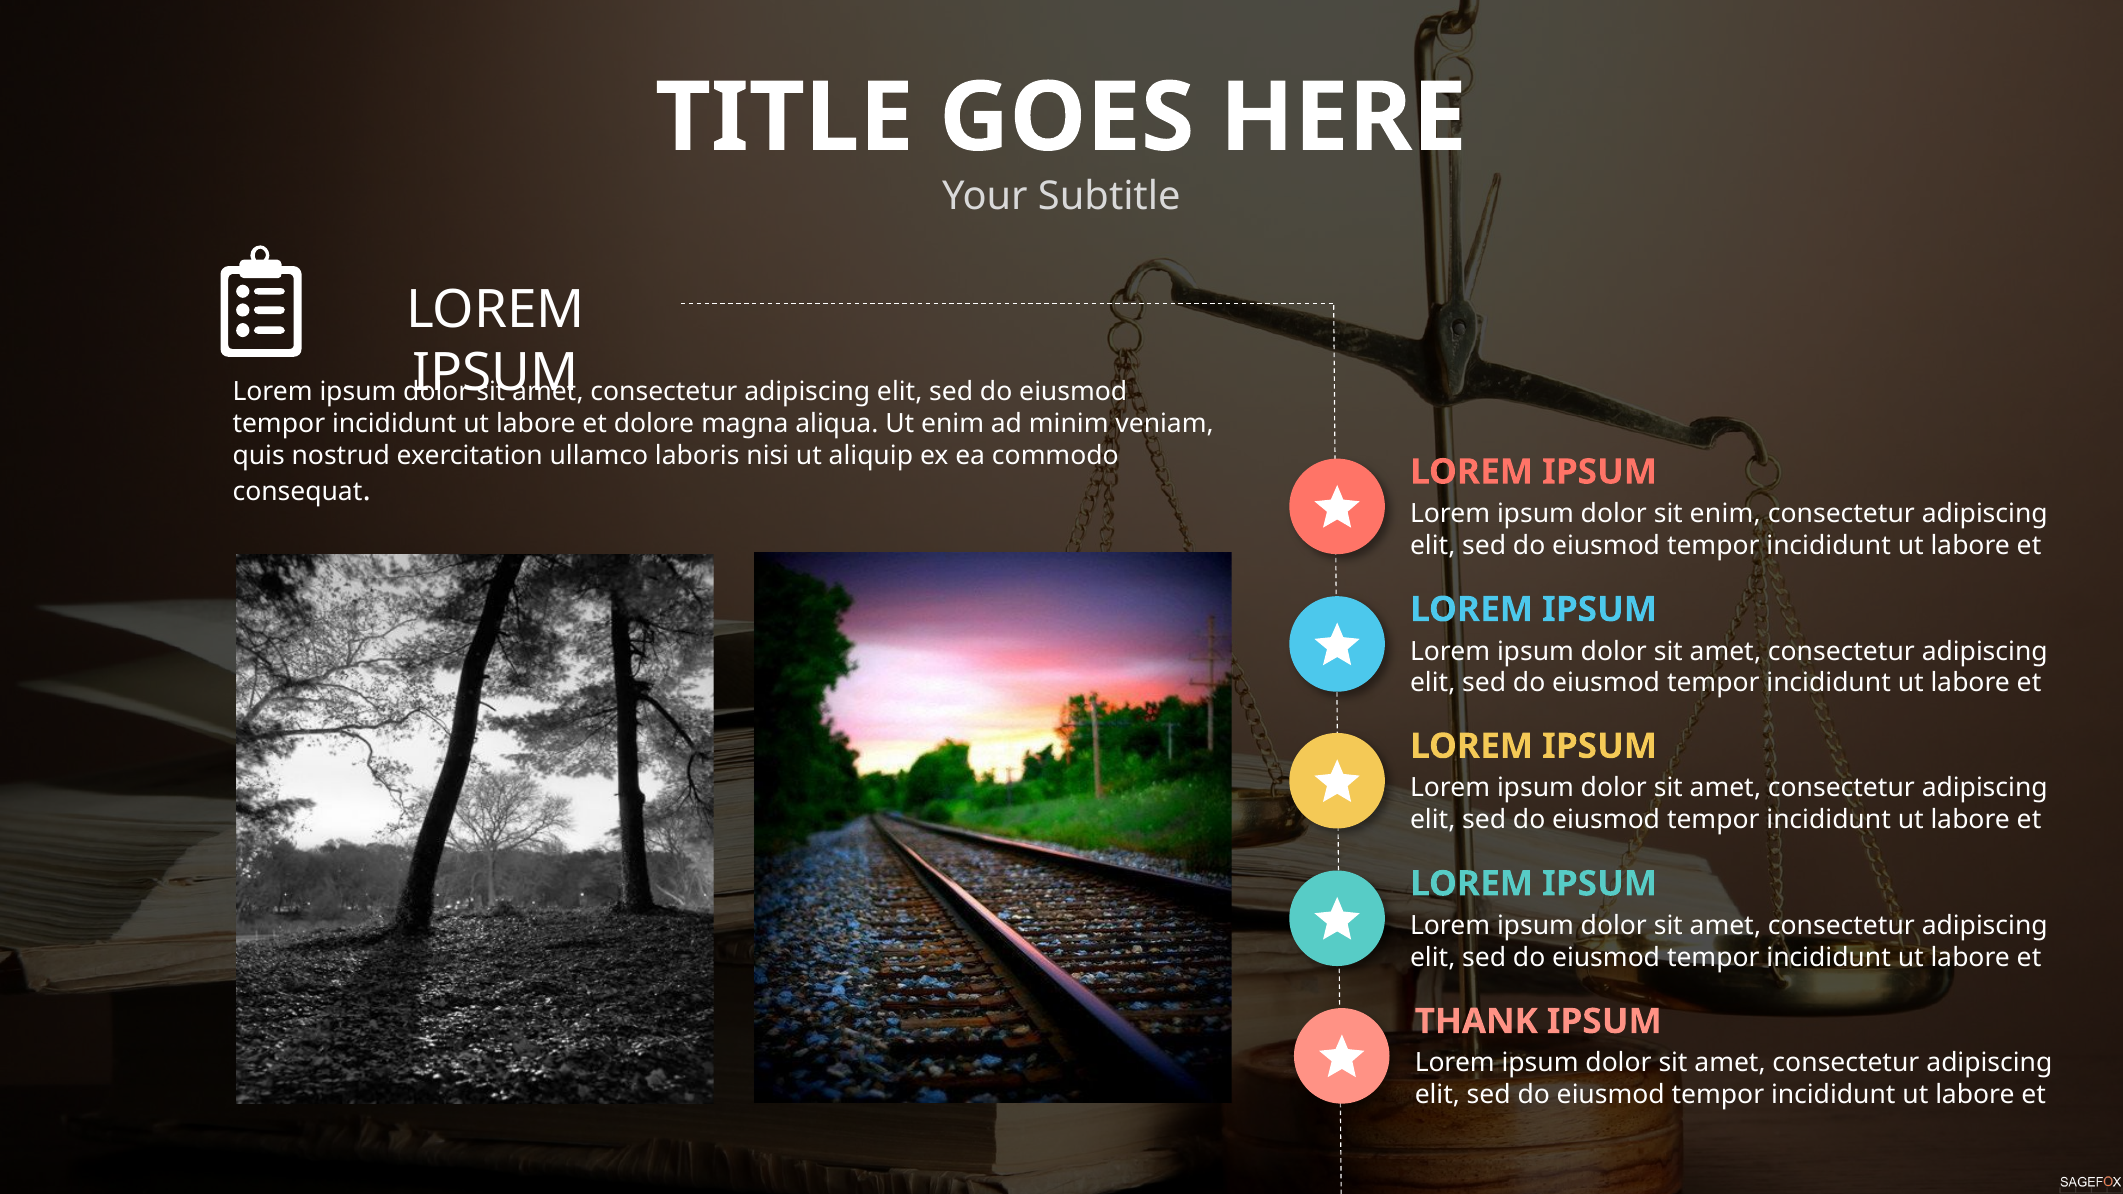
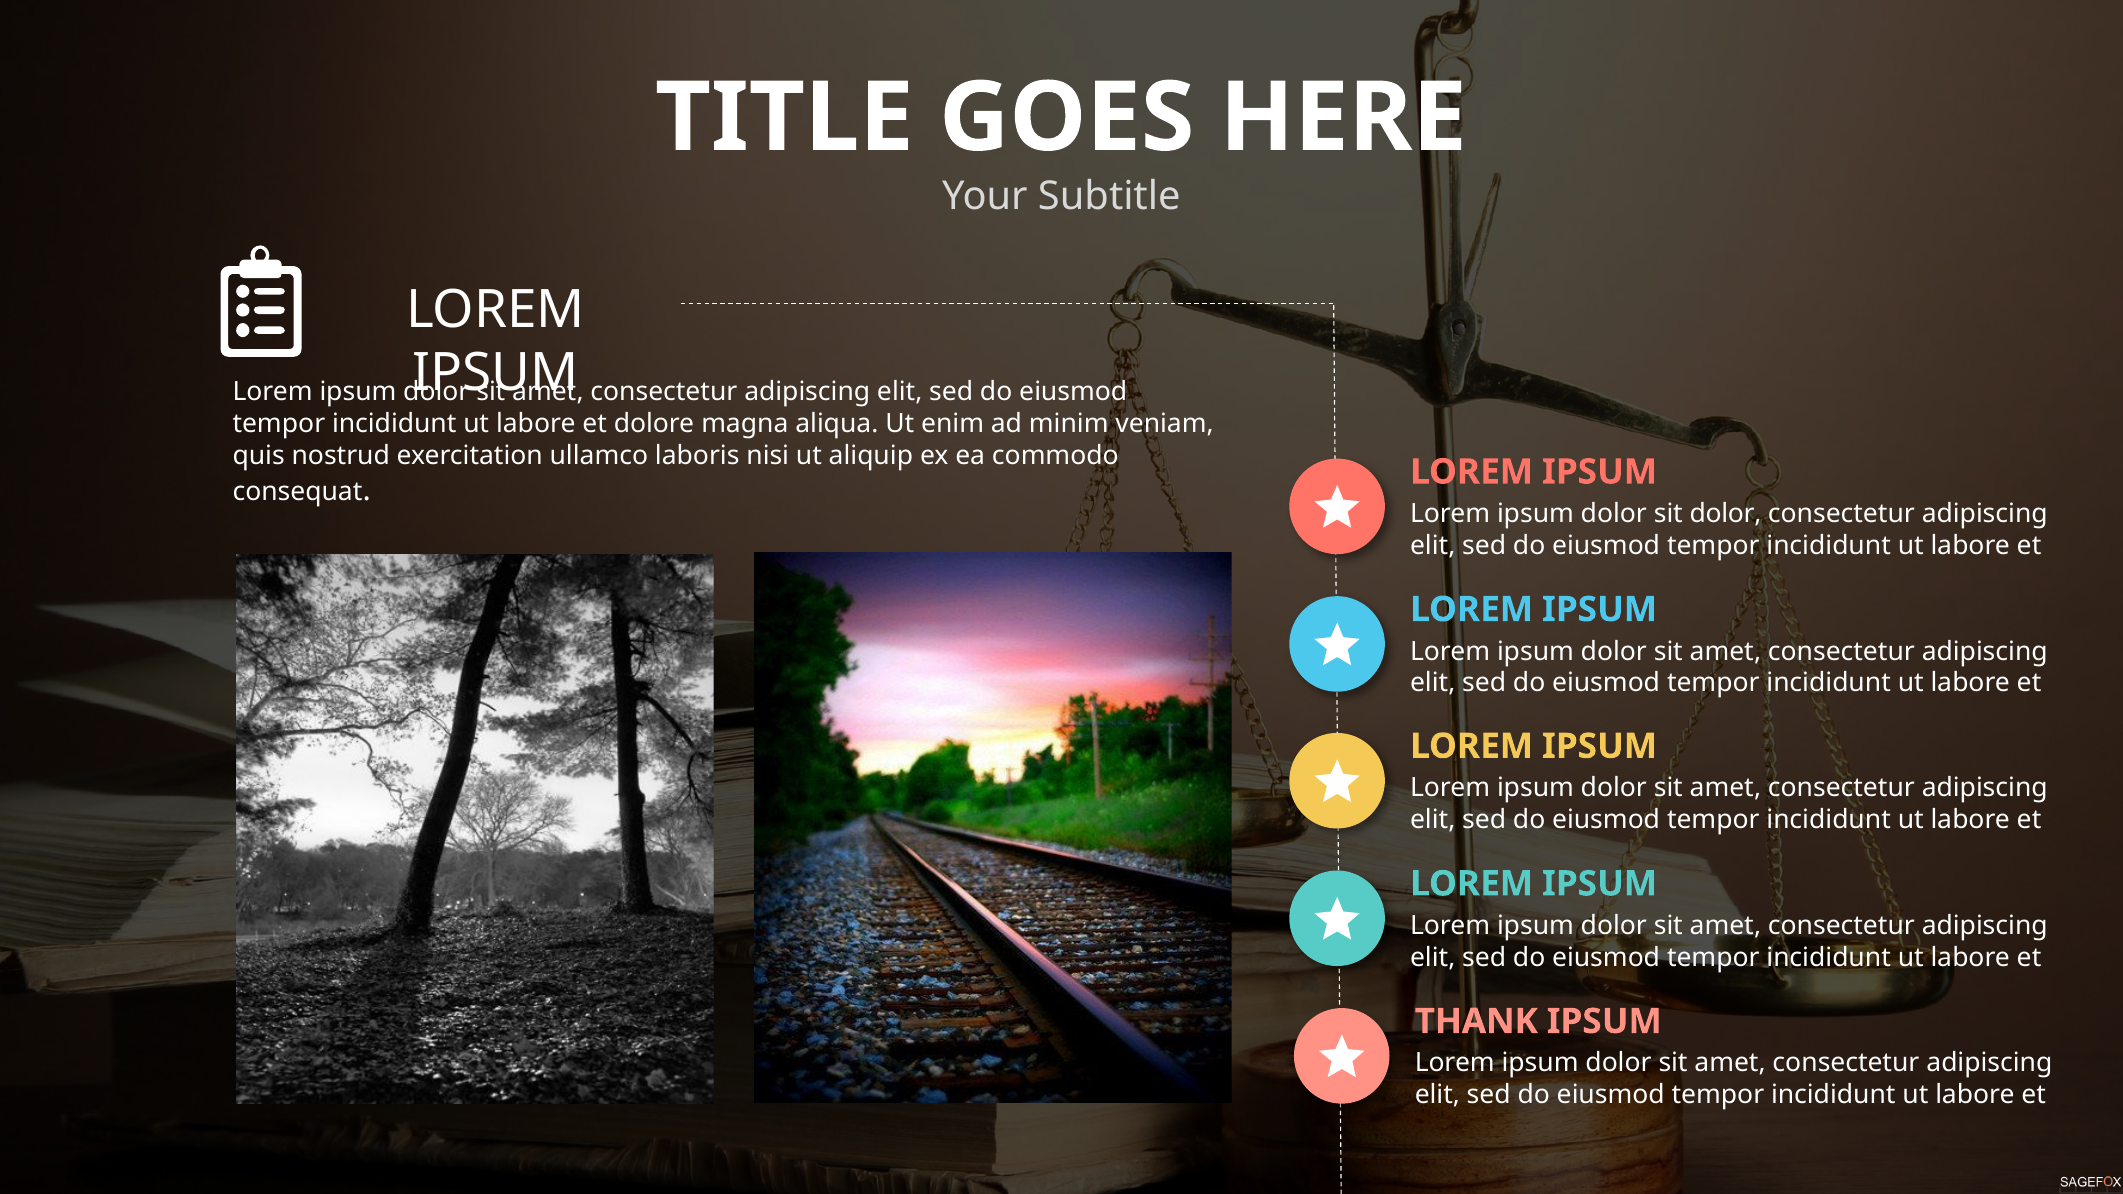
sit enim: enim -> dolor
